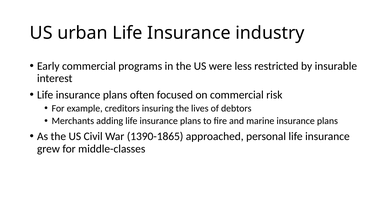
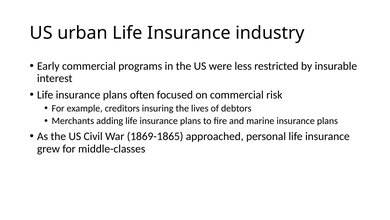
1390-1865: 1390-1865 -> 1869-1865
